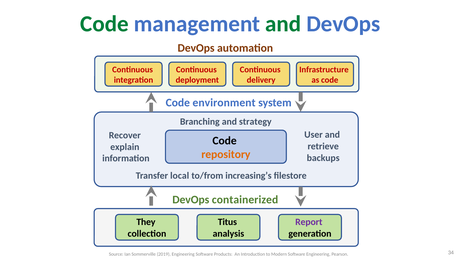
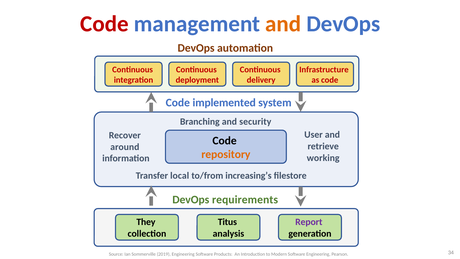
Code at (104, 24) colour: green -> red
and at (283, 24) colour: green -> orange
environment: environment -> implemented
strategy: strategy -> security
explain: explain -> around
backups: backups -> working
containerized: containerized -> requirements
